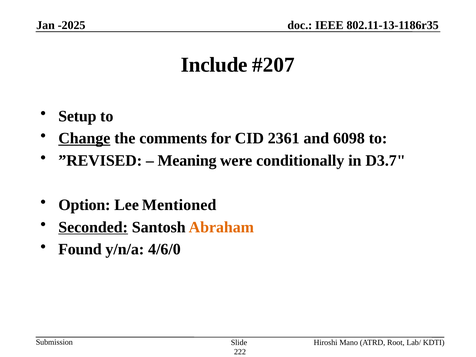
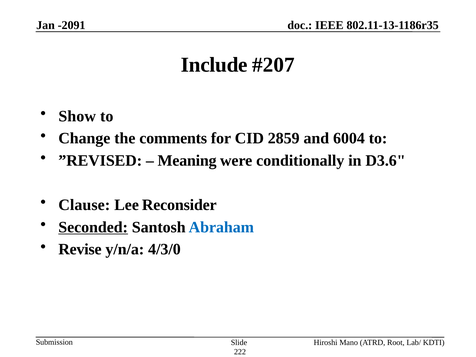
-2025: -2025 -> -2091
Setup: Setup -> Show
Change underline: present -> none
2361: 2361 -> 2859
6098: 6098 -> 6004
D3.7: D3.7 -> D3.6
Option: Option -> Clause
Mentioned: Mentioned -> Reconsider
Abraham colour: orange -> blue
Found: Found -> Revise
4/6/0: 4/6/0 -> 4/3/0
